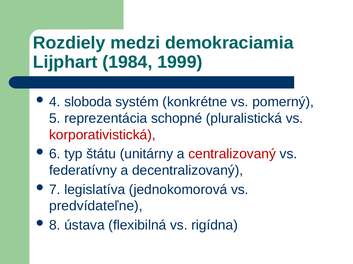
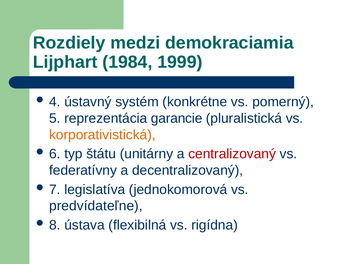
sloboda: sloboda -> ústavný
schopné: schopné -> garancie
korporativistická colour: red -> orange
